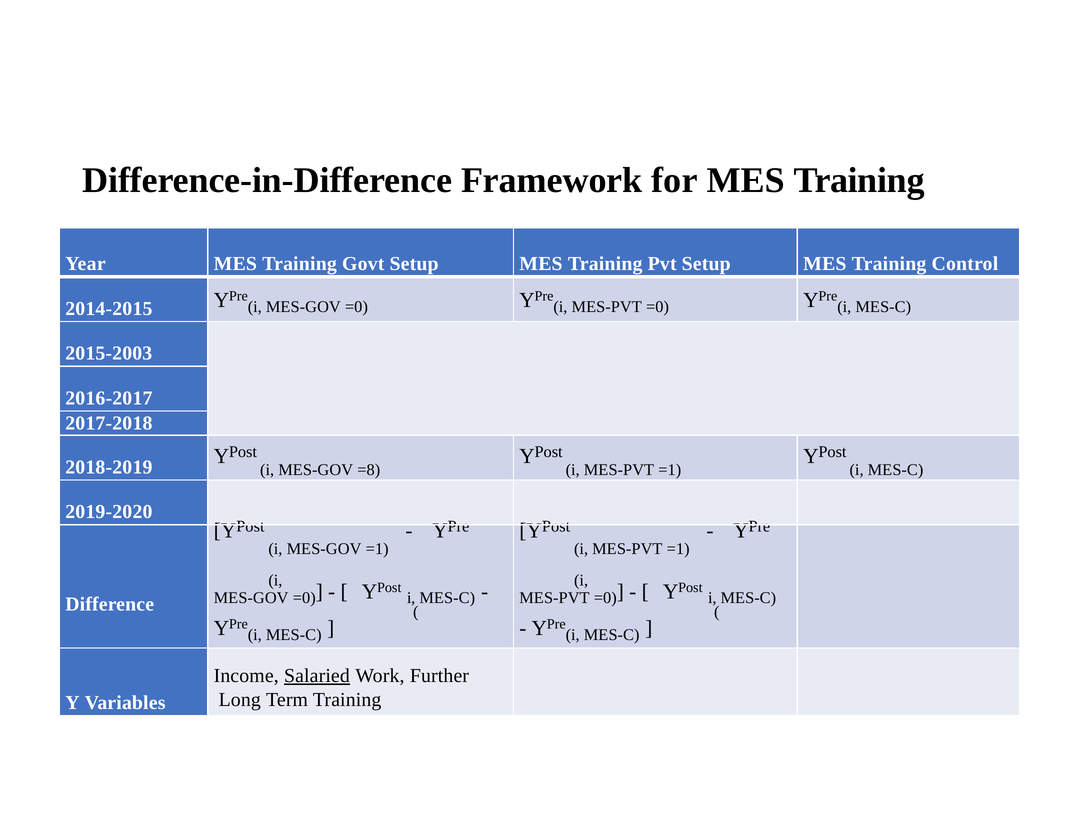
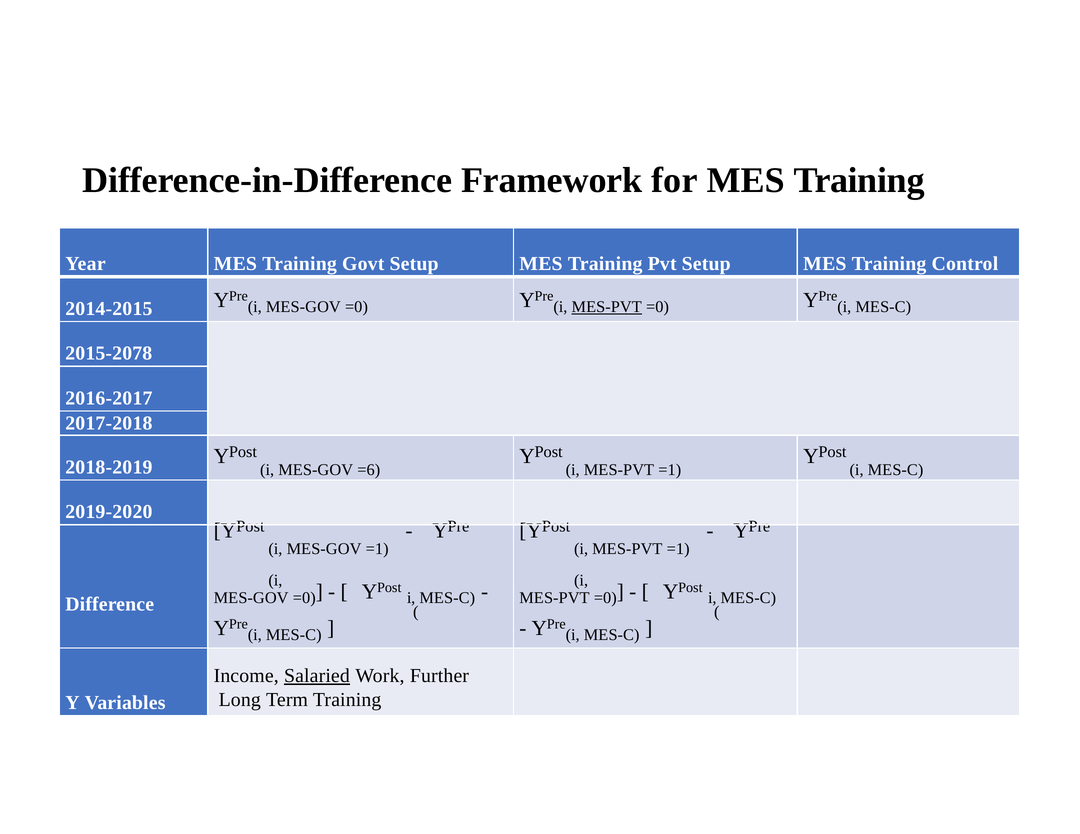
MES-PVT at (607, 307) underline: none -> present
2015-2003: 2015-2003 -> 2015-2078
=8: =8 -> =6
